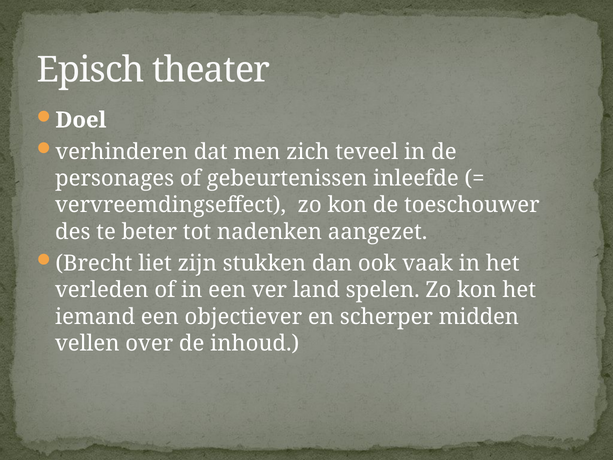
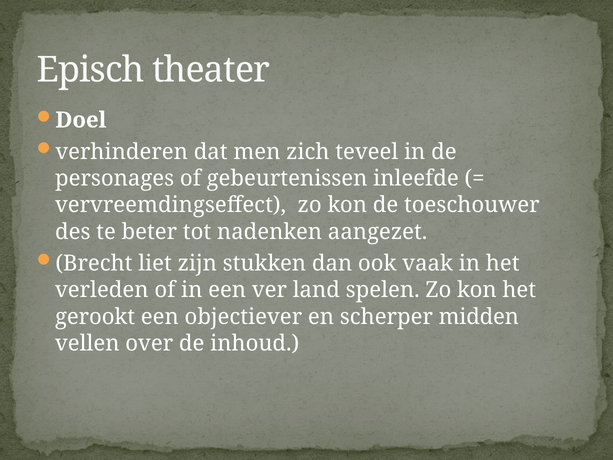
iemand: iemand -> gerookt
